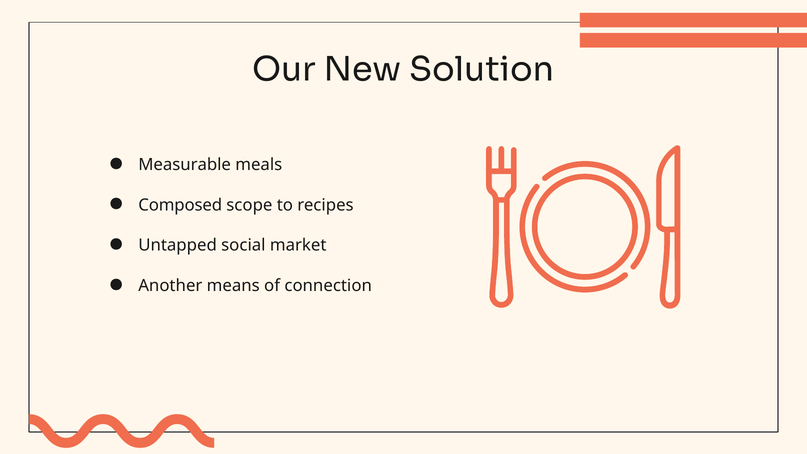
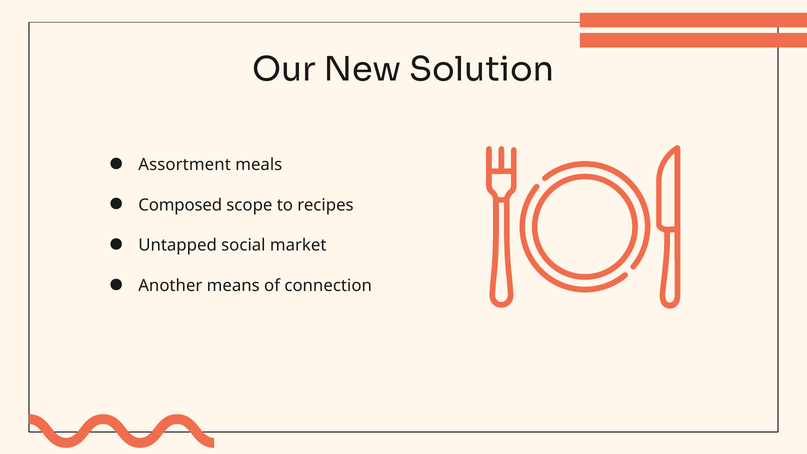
Measurable: Measurable -> Assortment
